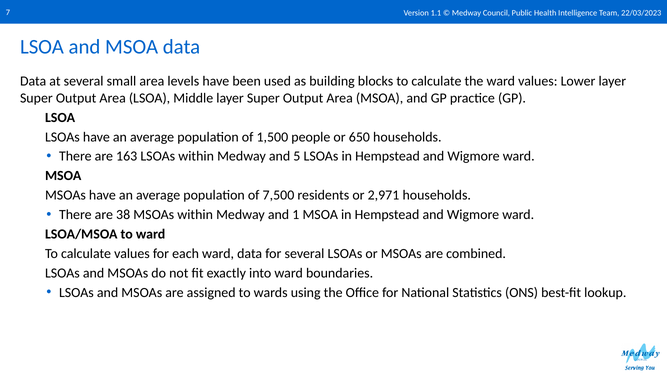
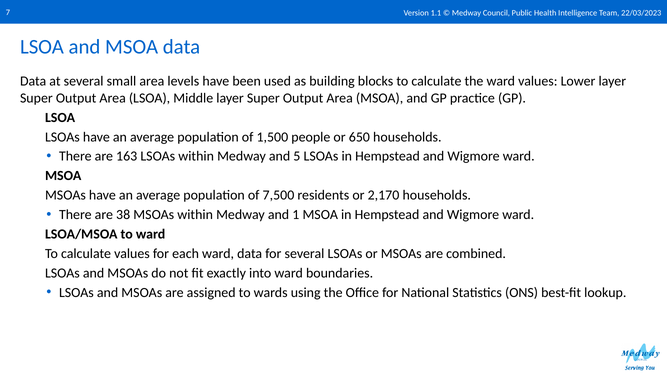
2,971: 2,971 -> 2,170
